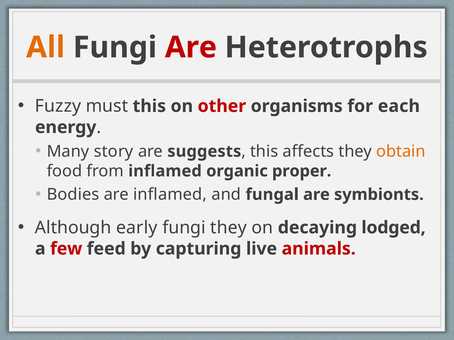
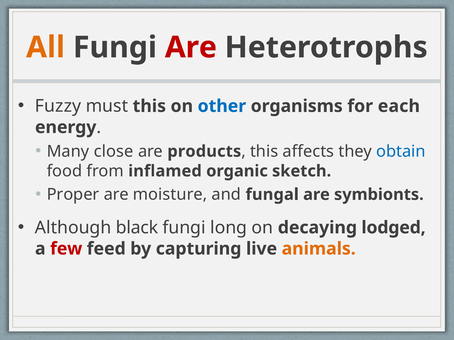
other colour: red -> blue
story: story -> close
suggests: suggests -> products
obtain colour: orange -> blue
proper: proper -> sketch
Bodies: Bodies -> Proper
are inflamed: inflamed -> moisture
early: early -> black
fungi they: they -> long
animals colour: red -> orange
